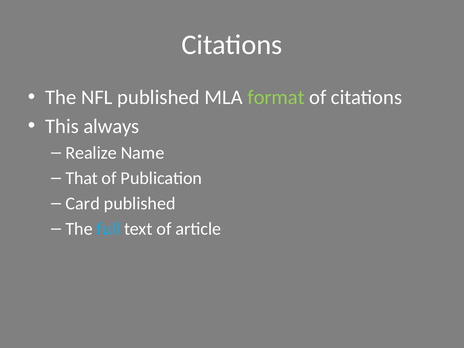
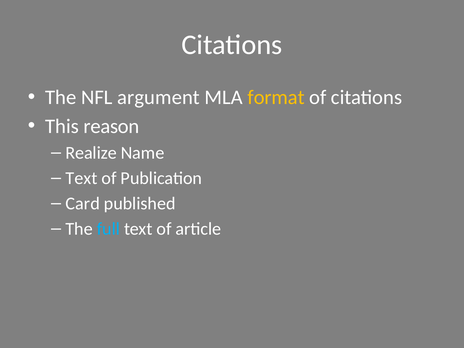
NFL published: published -> argument
format colour: light green -> yellow
always: always -> reason
That at (82, 178): That -> Text
